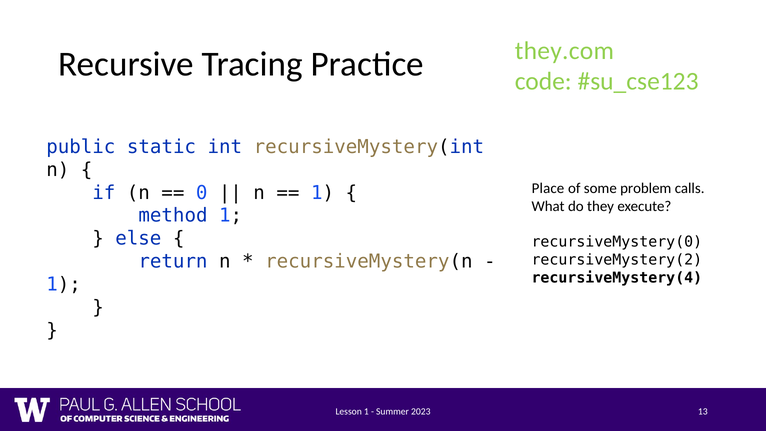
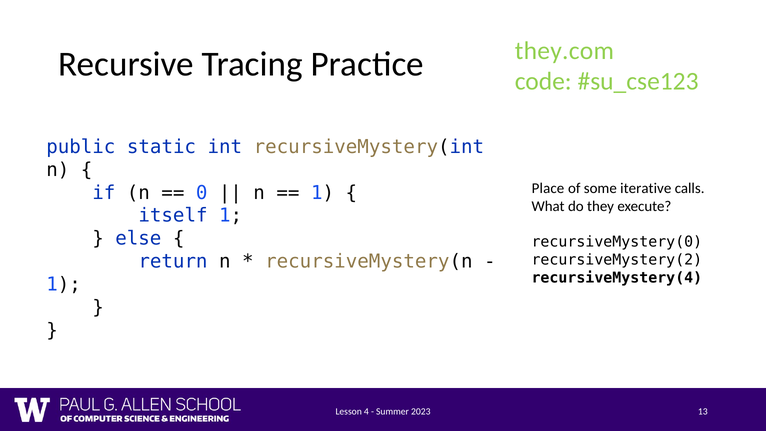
problem: problem -> iterative
method: method -> itself
Lesson 1: 1 -> 4
